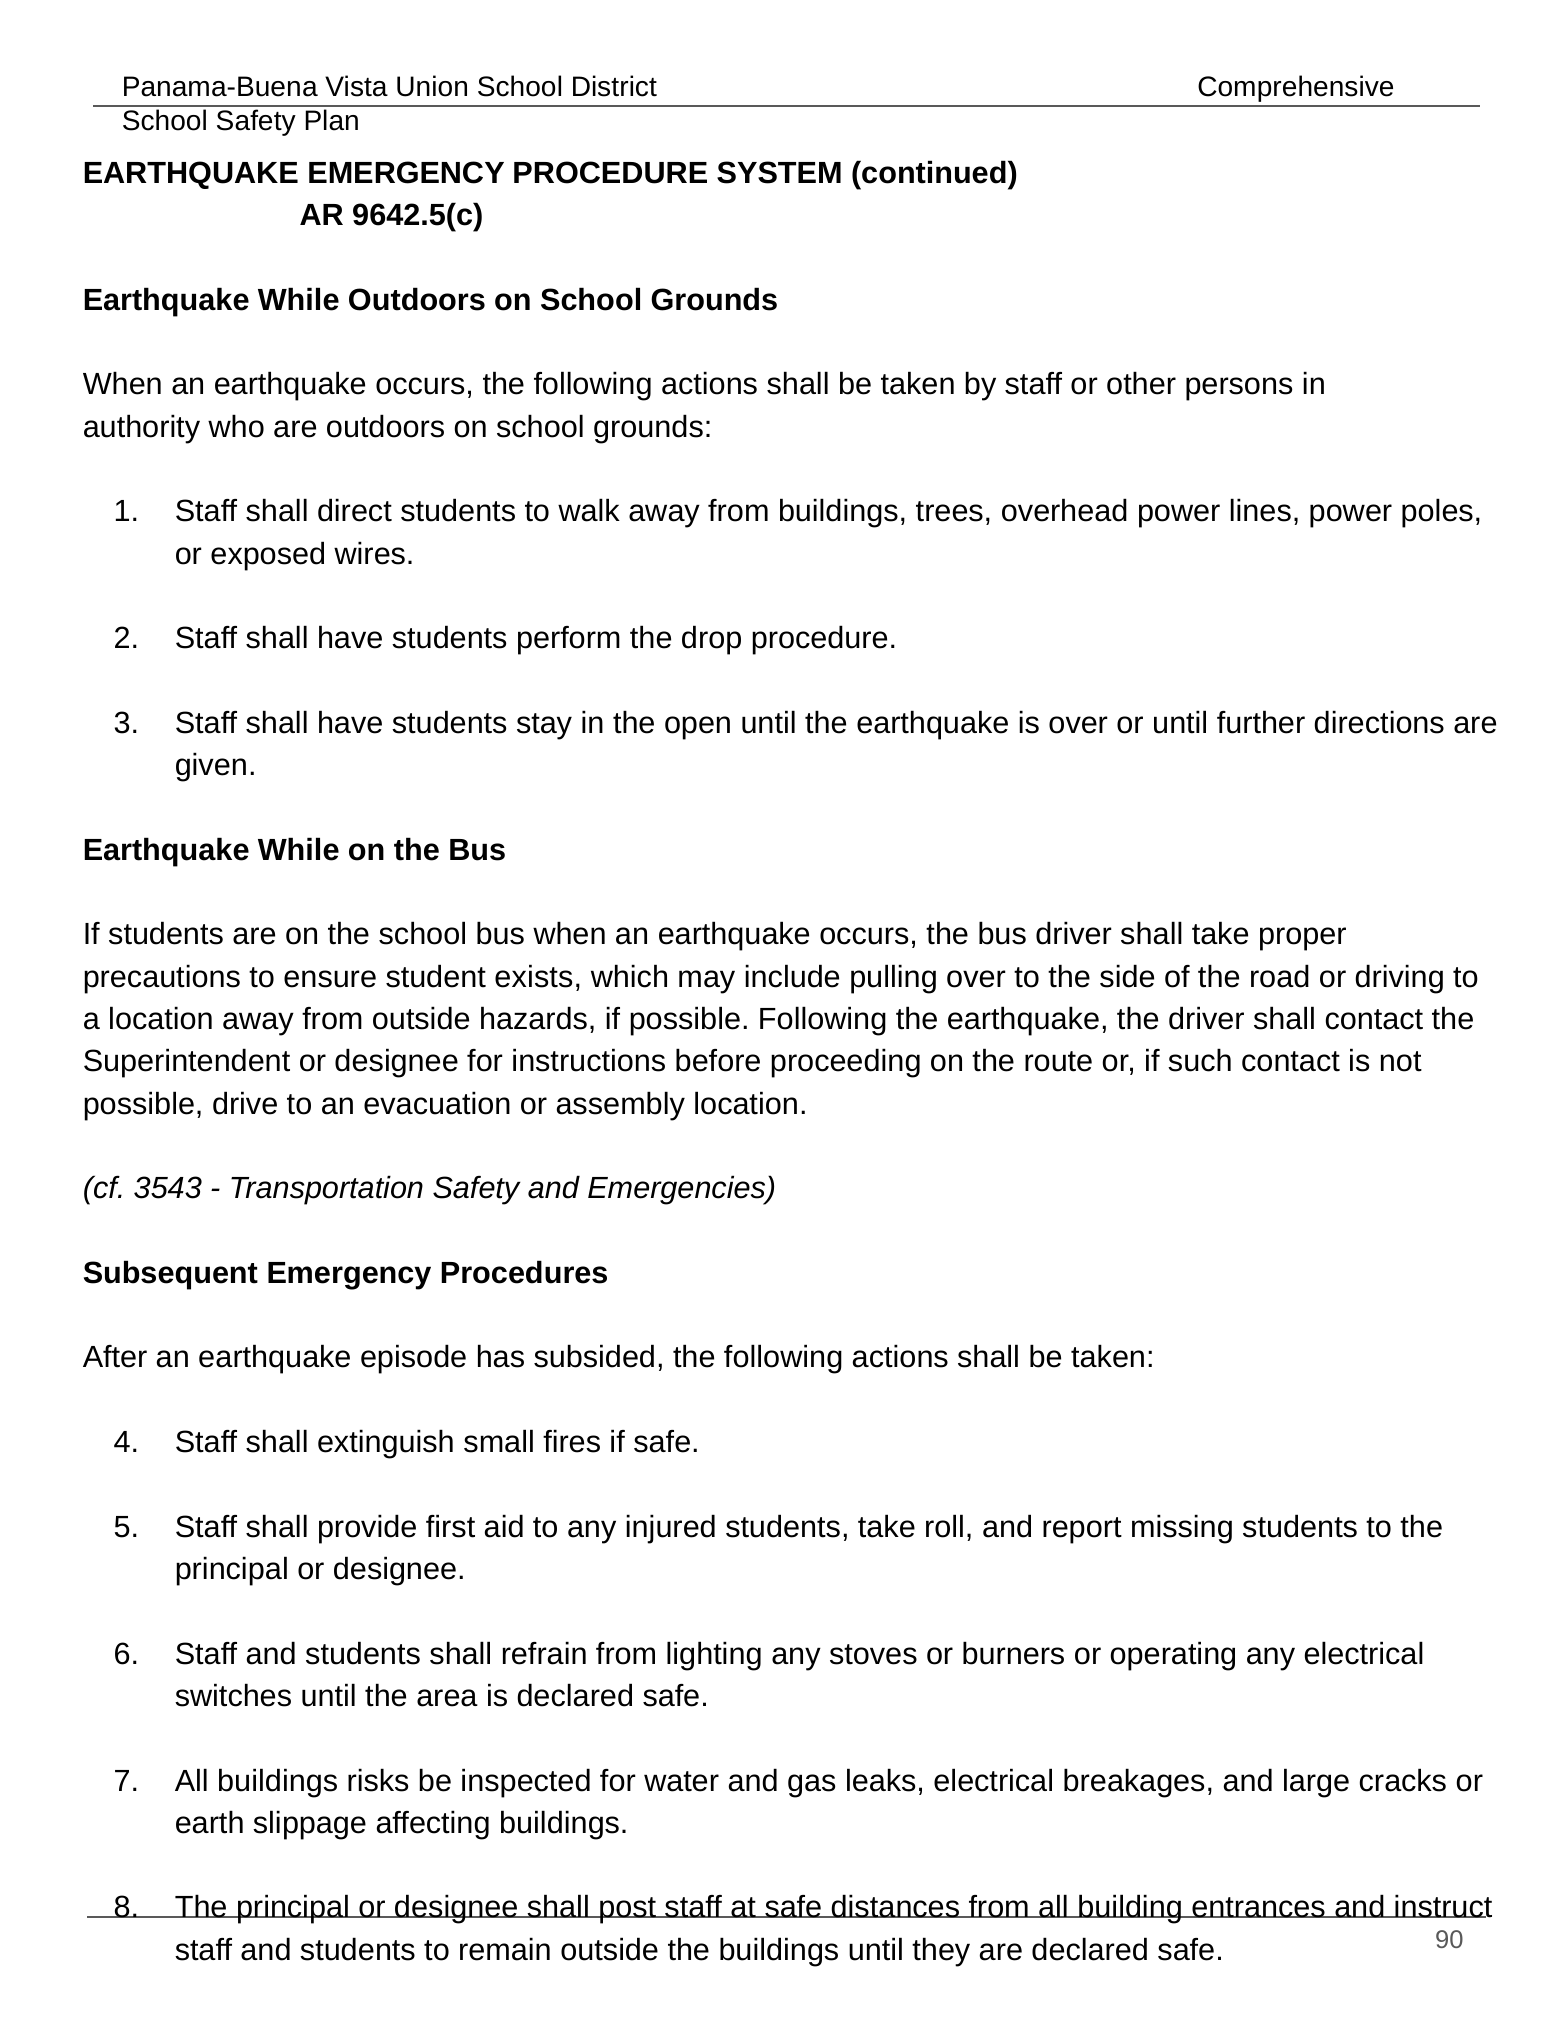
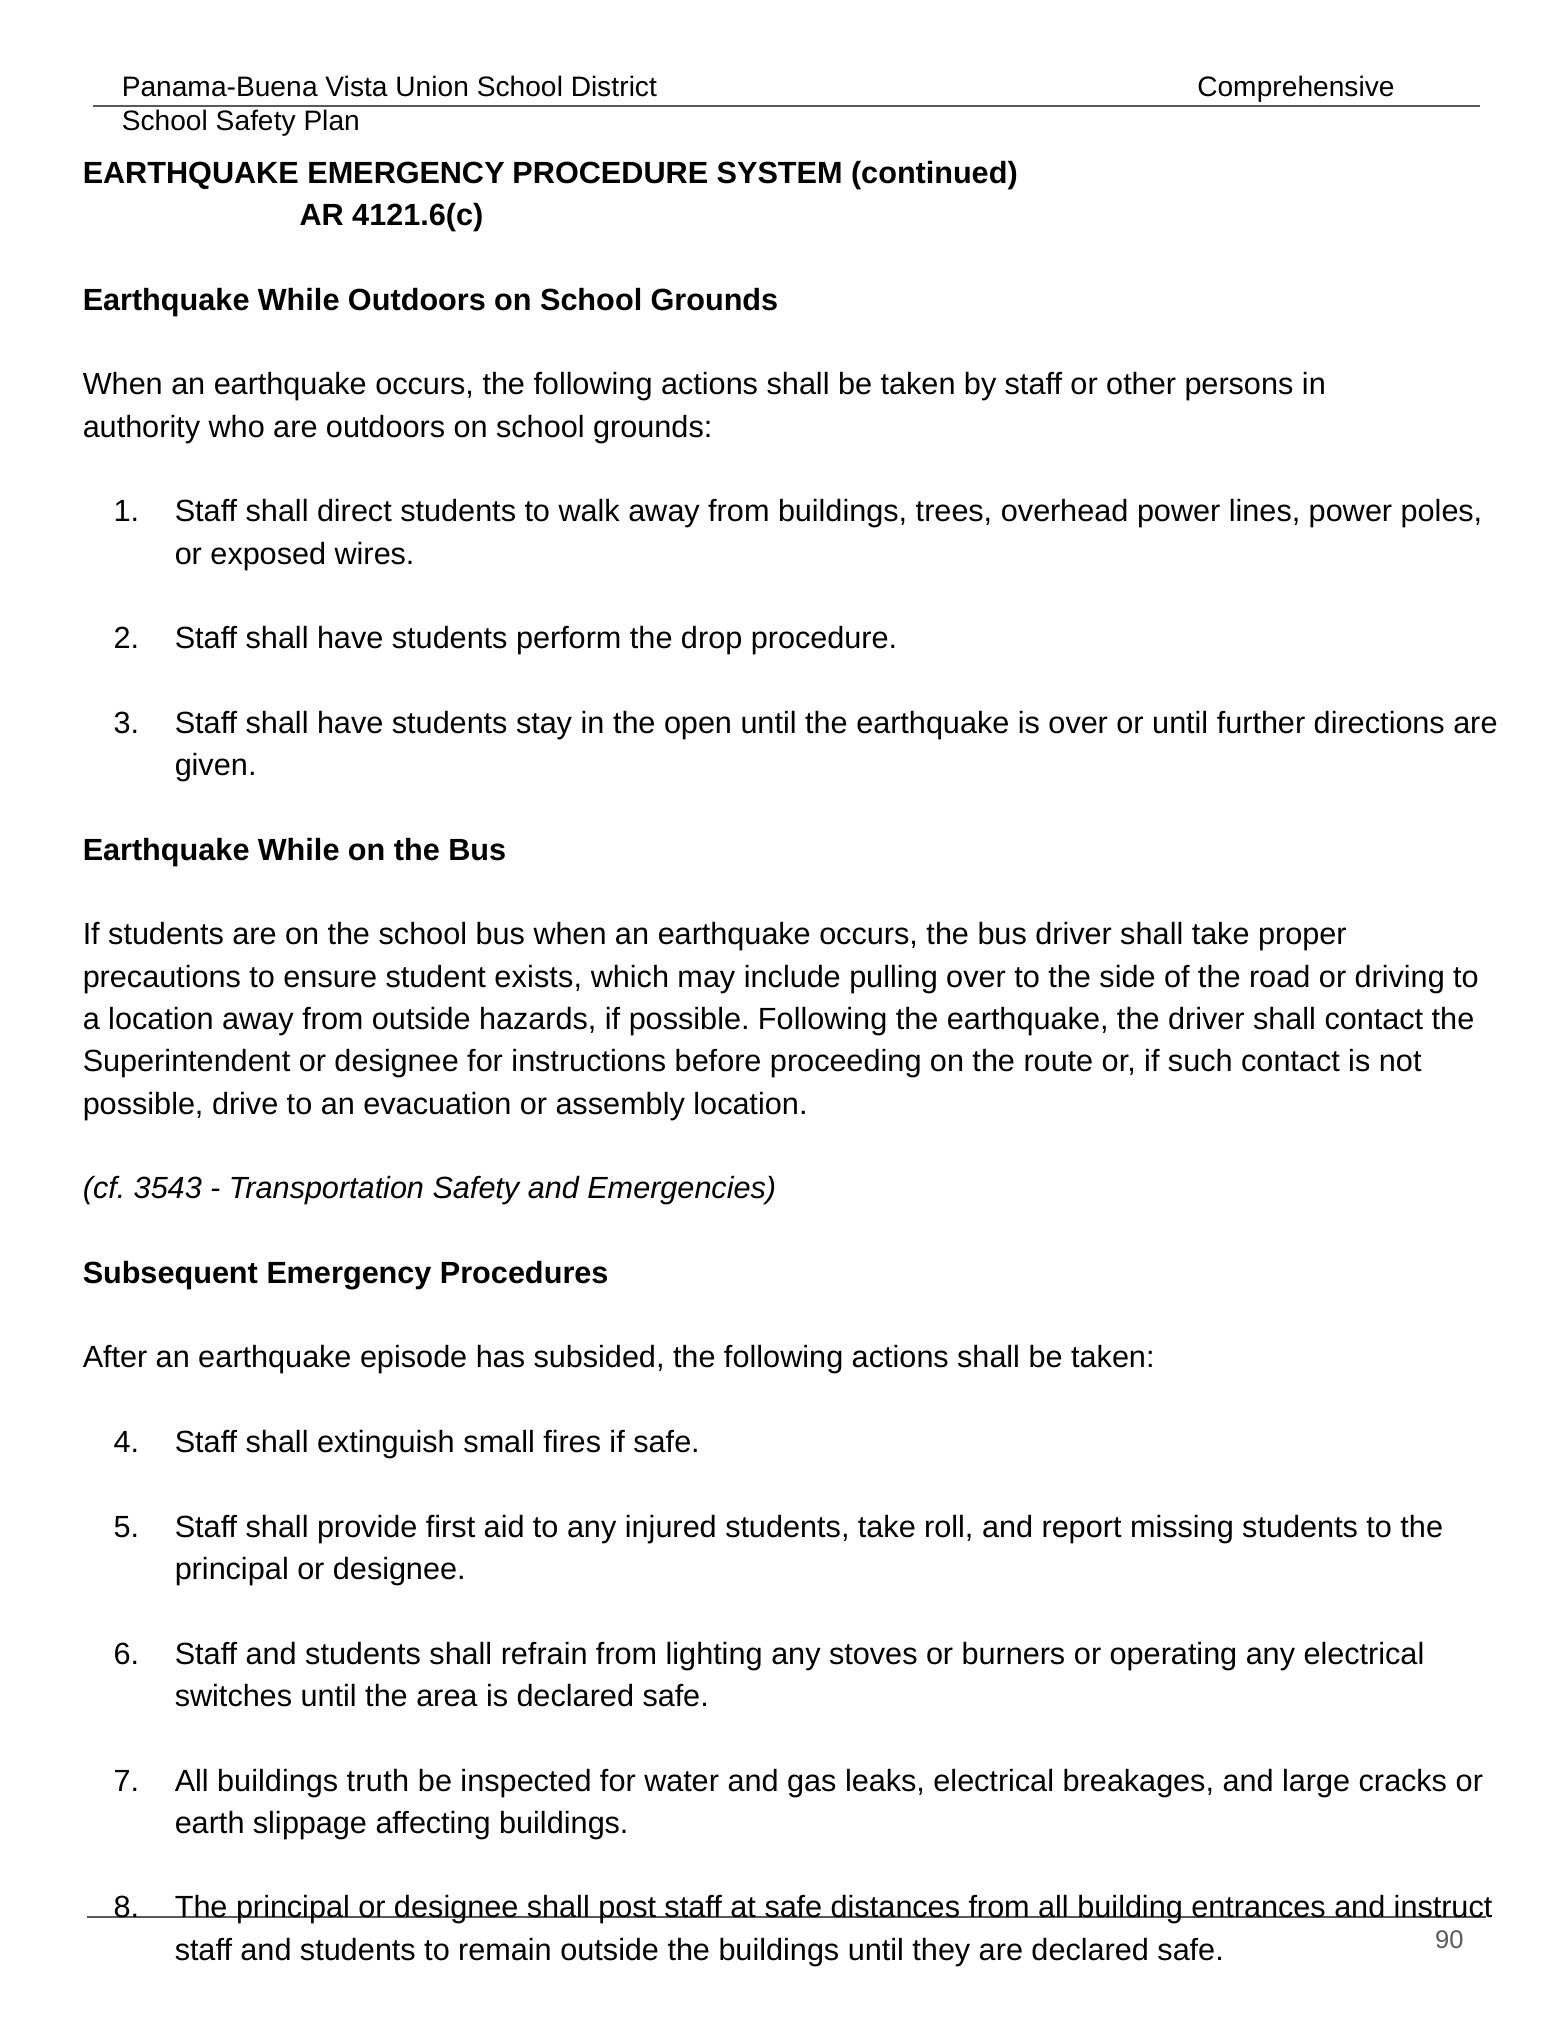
9642.5(c: 9642.5(c -> 4121.6(c
risks: risks -> truth
